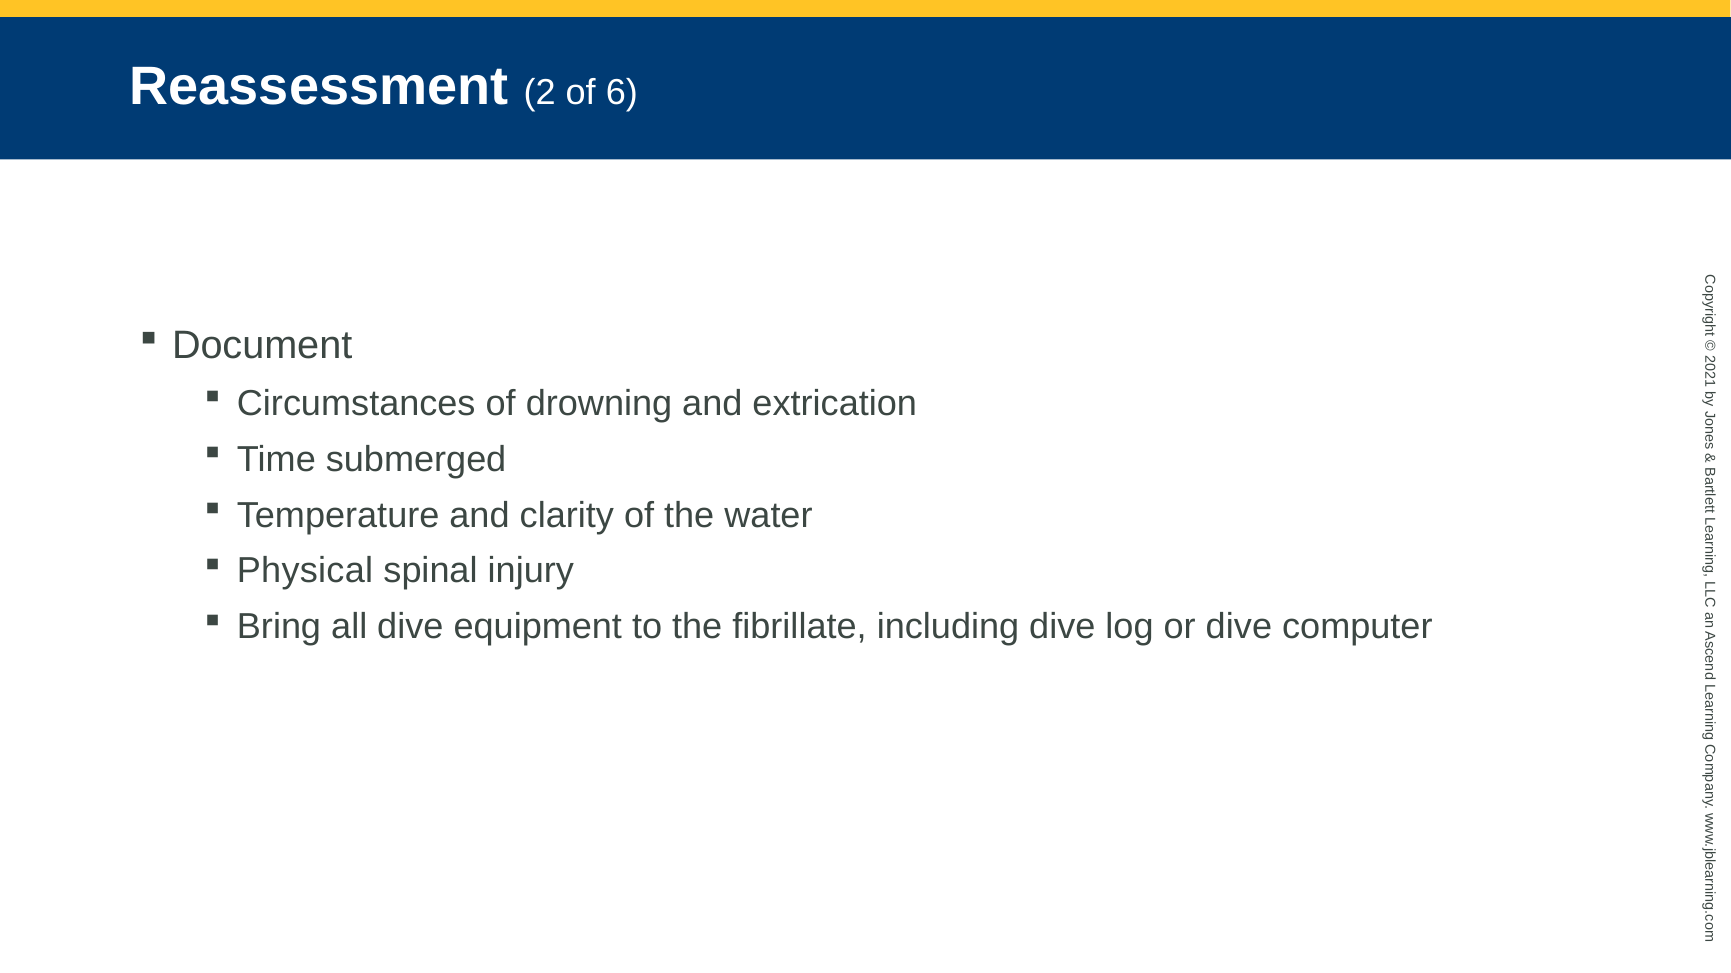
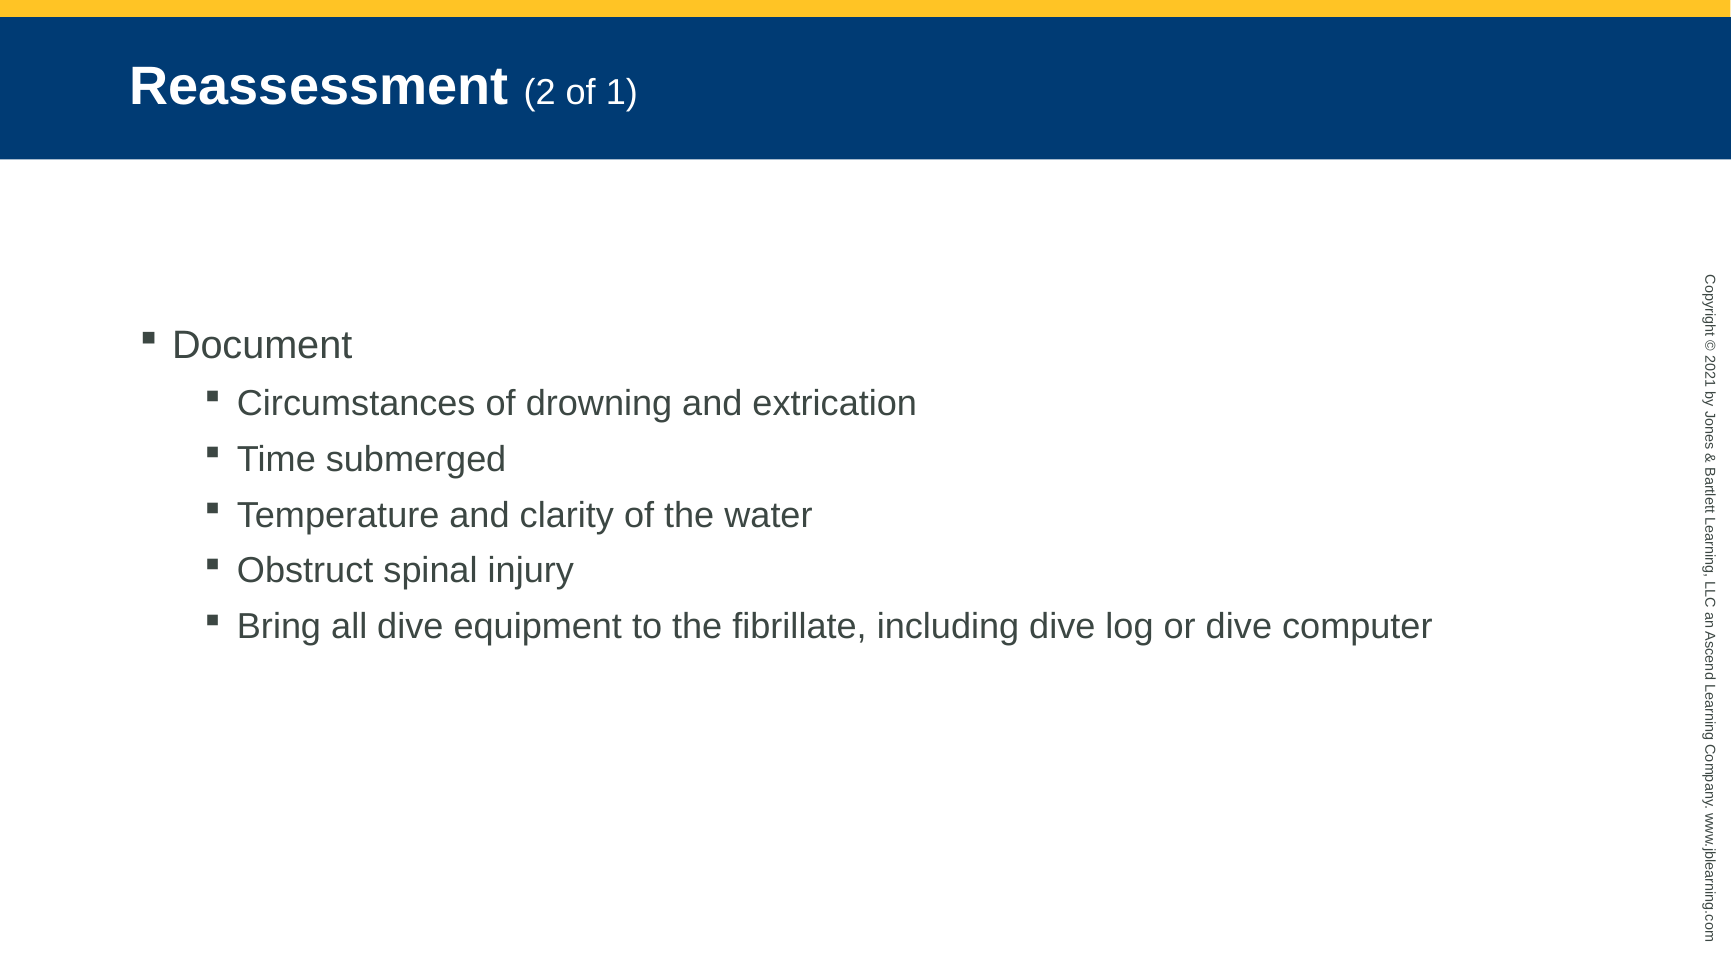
of 6: 6 -> 1
Physical: Physical -> Obstruct
